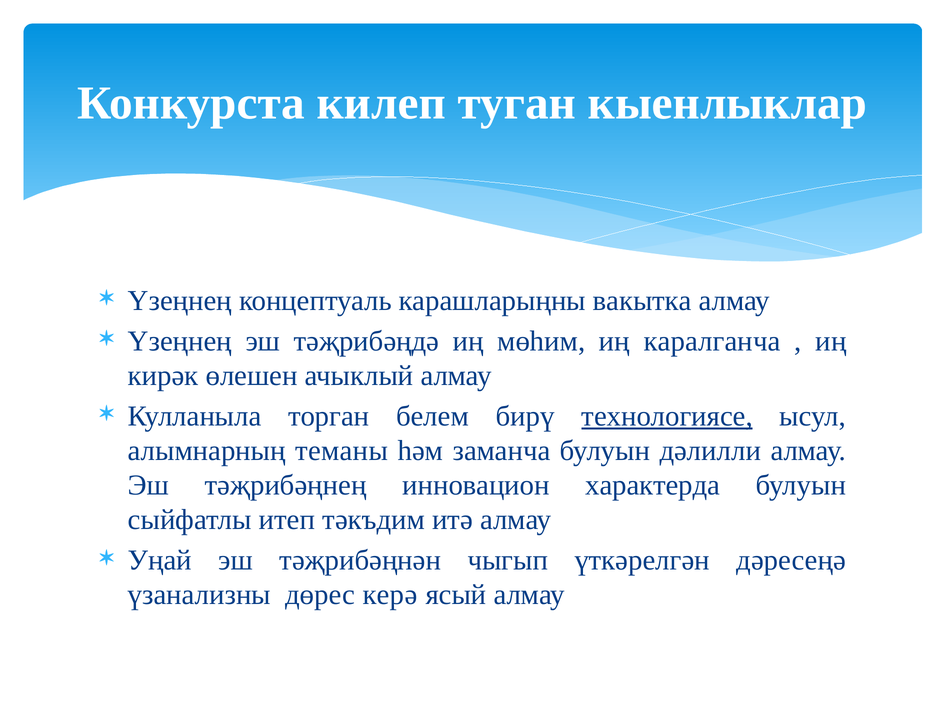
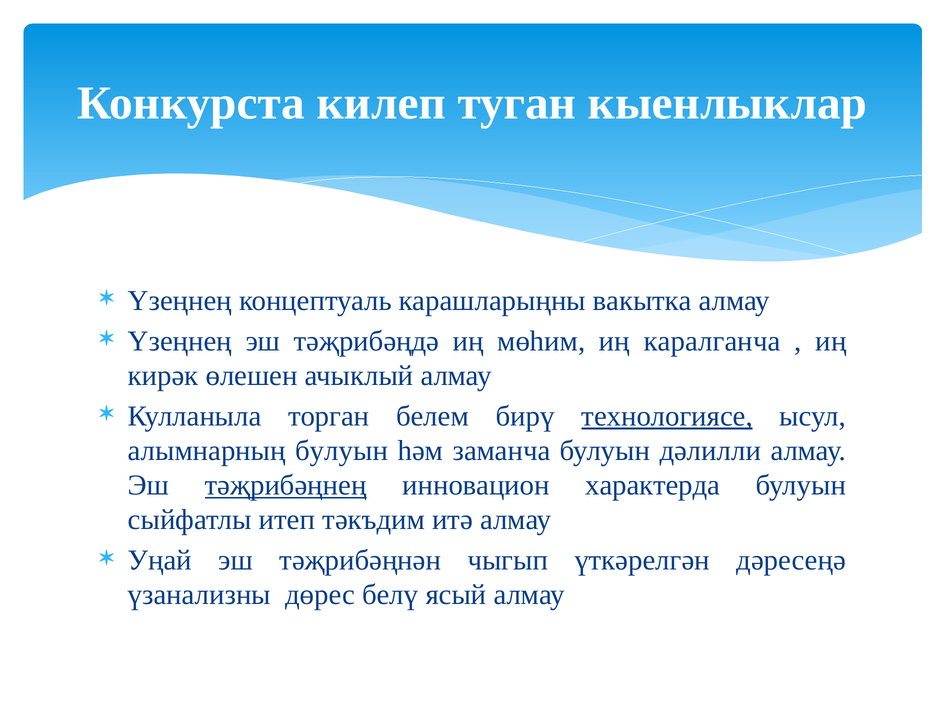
алымнарның теманы: теманы -> булуын
тәҗрибәңнең underline: none -> present
керә: керә -> белү
